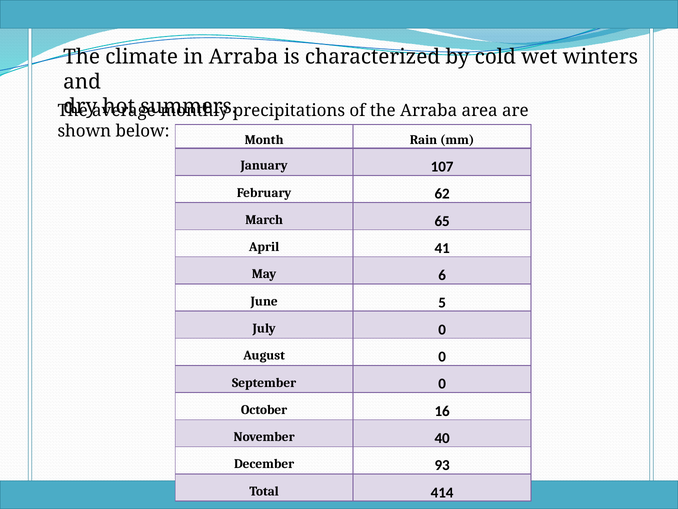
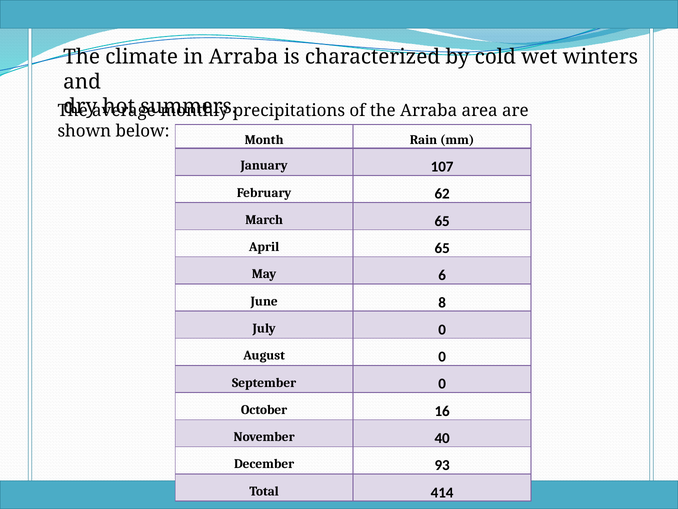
April 41: 41 -> 65
5: 5 -> 8
